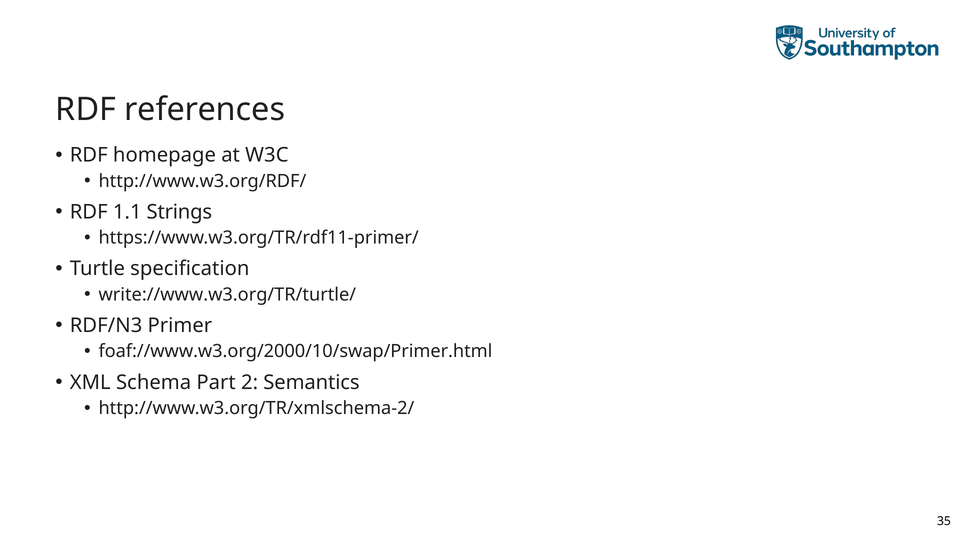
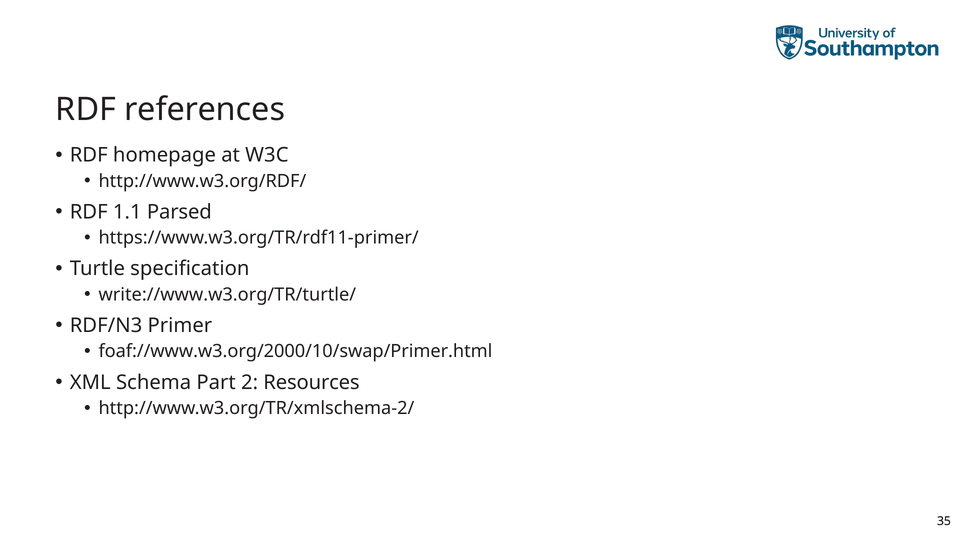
Strings: Strings -> Parsed
Semantics: Semantics -> Resources
